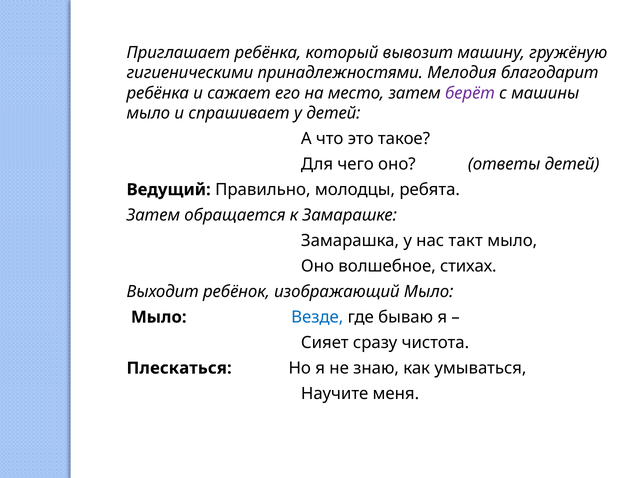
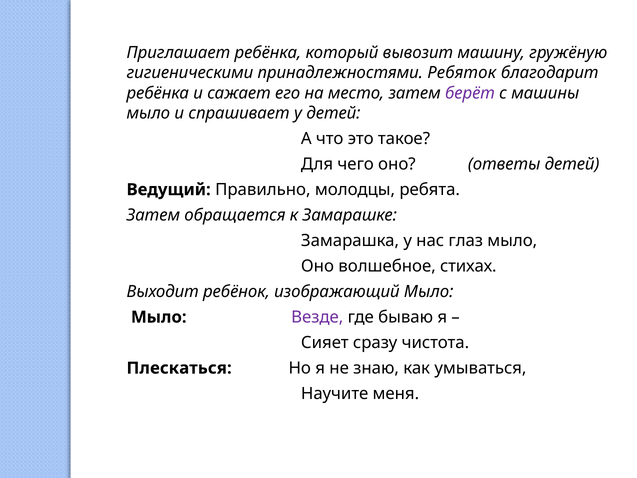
Мелодия: Мелодия -> Ребяток
такт: такт -> глаз
Везде colour: blue -> purple
